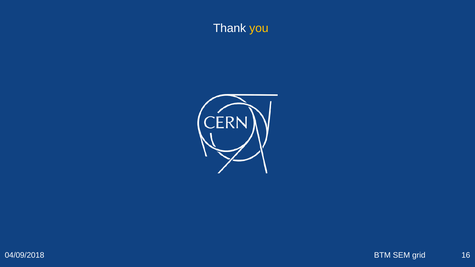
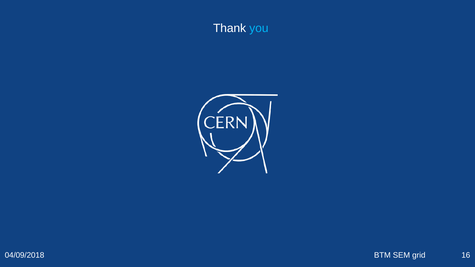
you colour: yellow -> light blue
